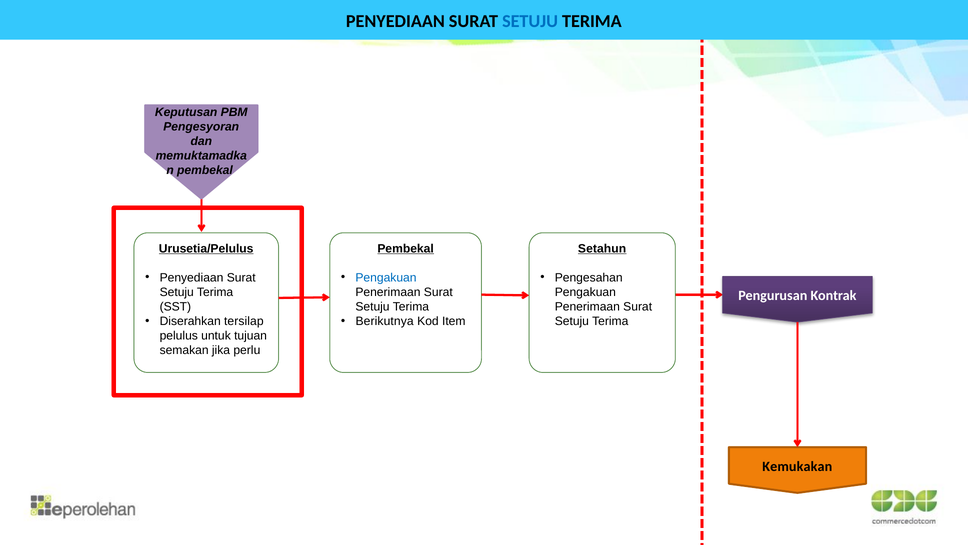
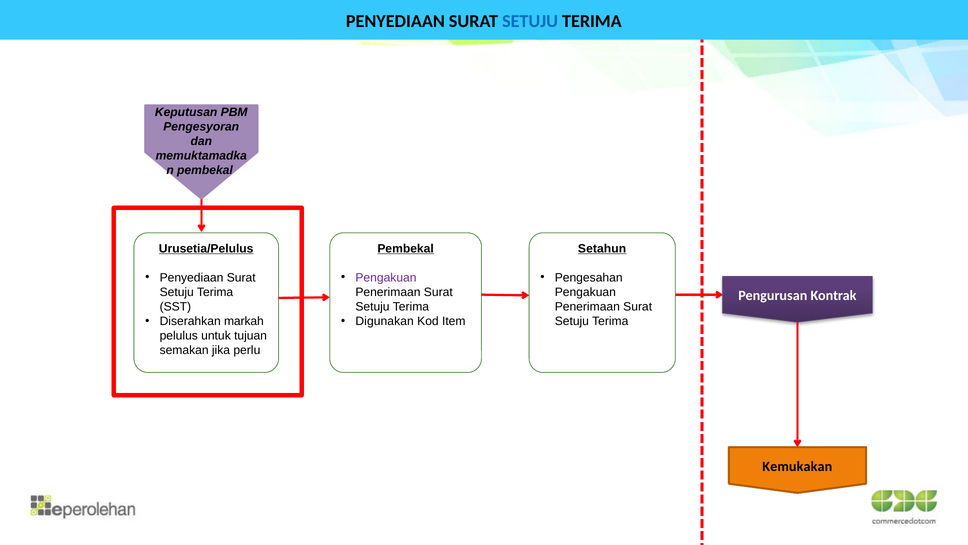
Pengakuan at (386, 277) colour: blue -> purple
tersilap: tersilap -> markah
Berikutnya: Berikutnya -> Digunakan
